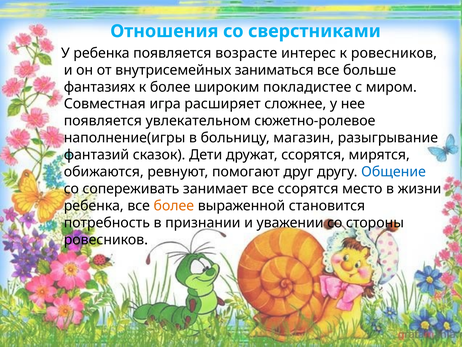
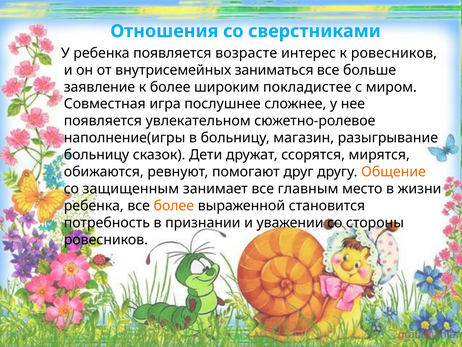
фантазиях: фантазиях -> заявление
расширяет: расширяет -> послушнее
фантазий at (96, 155): фантазий -> больницу
Общение colour: blue -> orange
сопереживать: сопереживать -> защищенным
все ссорятся: ссорятся -> главным
